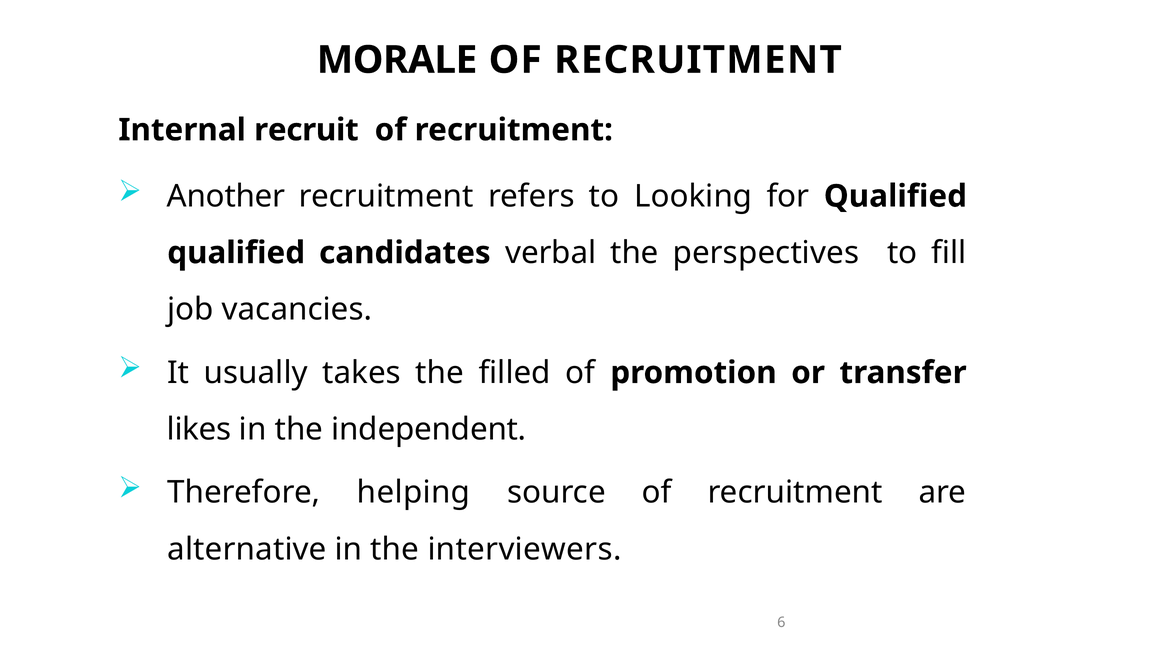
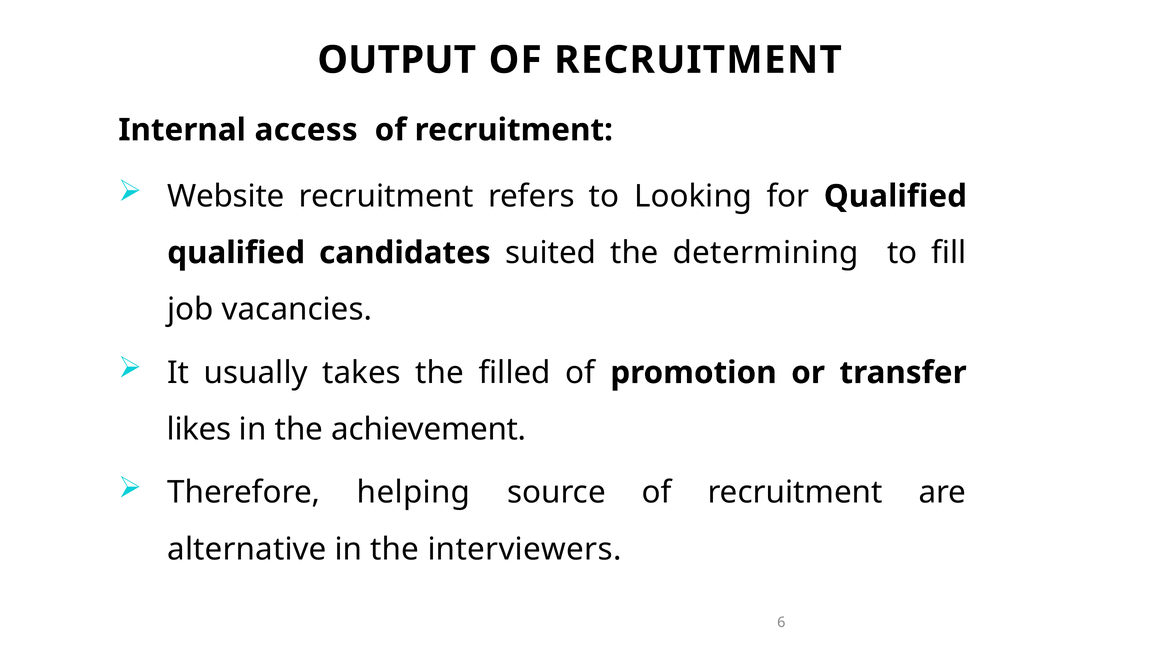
MORALE: MORALE -> OUTPUT
recruit: recruit -> access
Another: Another -> Website
verbal: verbal -> suited
perspectives: perspectives -> determining
independent: independent -> achievement
